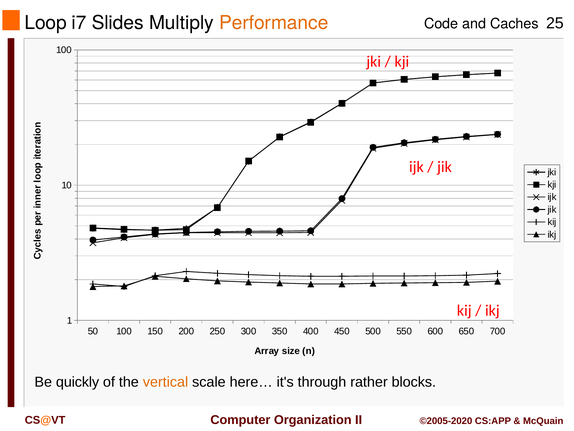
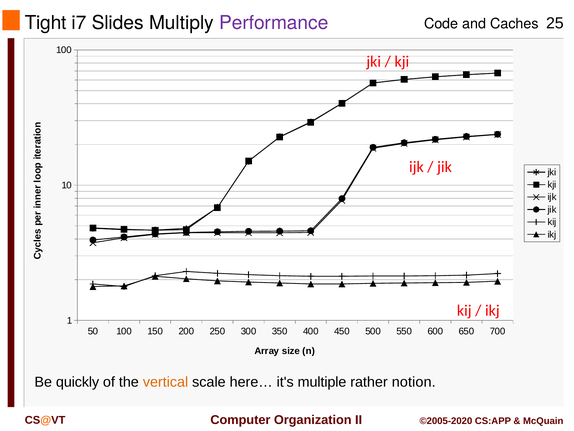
Loop: Loop -> Tight
Performance colour: orange -> purple
through: through -> multiple
blocks: blocks -> notion
